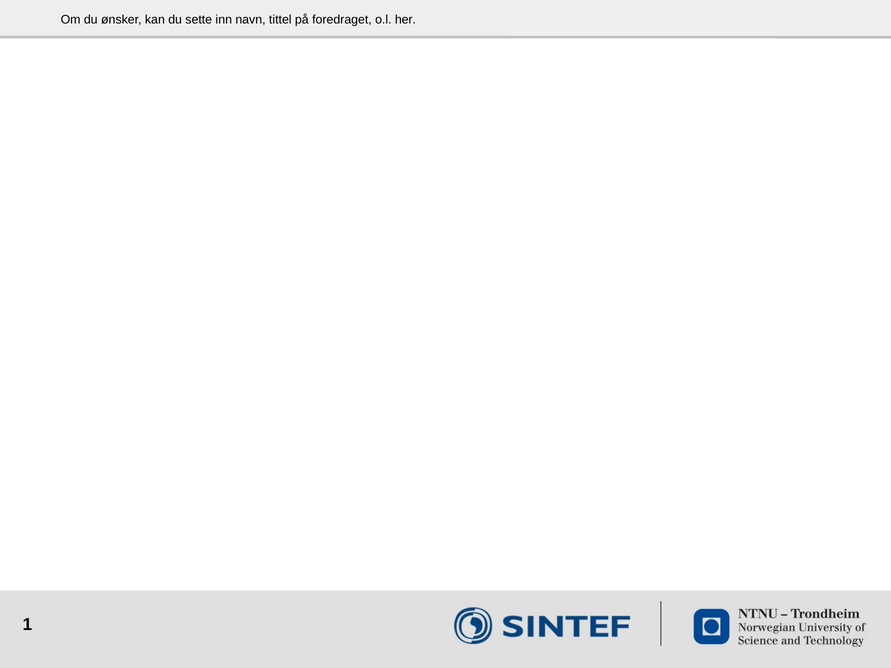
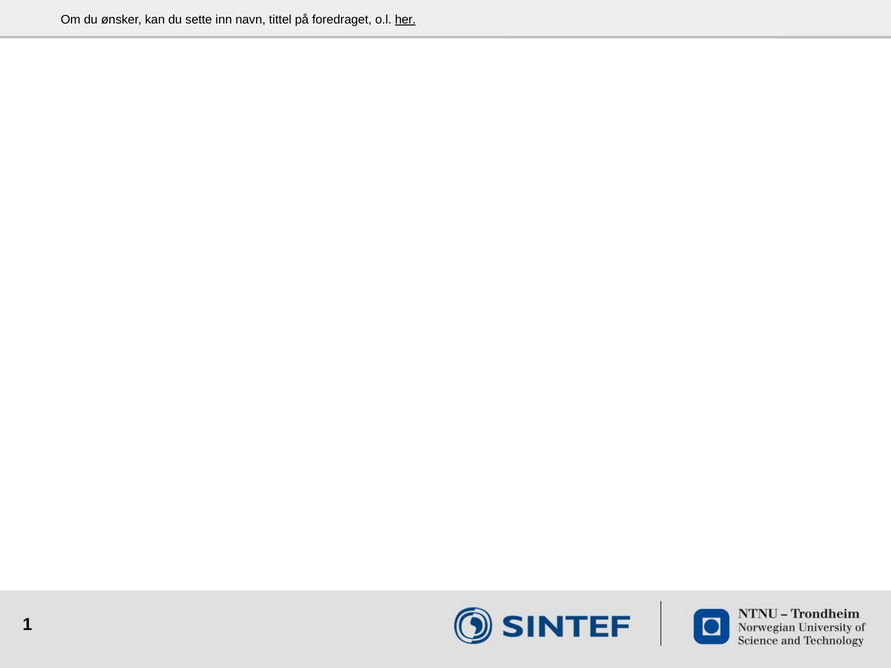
her underline: none -> present
